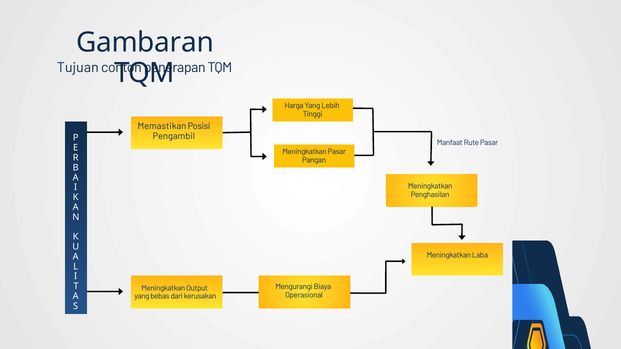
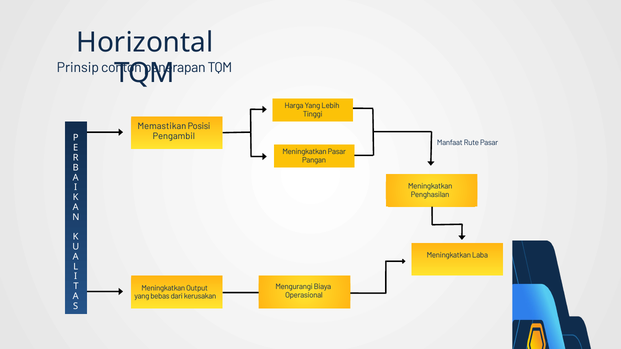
Gambaran: Gambaran -> Horizontal
Tujuan: Tujuan -> Prinsip
